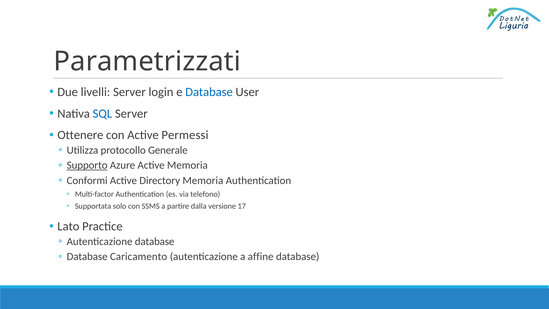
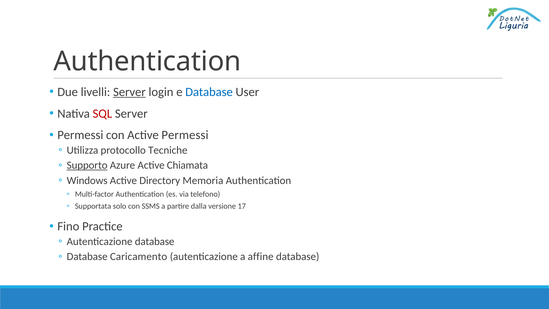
Parametrizzati at (147, 62): Parametrizzati -> Authentication
Server at (129, 92) underline: none -> present
SQL colour: blue -> red
Ottenere at (80, 135): Ottenere -> Permessi
Generale: Generale -> Tecniche
Active Memoria: Memoria -> Chiamata
Conformi: Conformi -> Windows
Lato: Lato -> Fino
